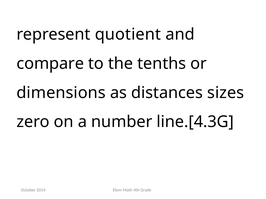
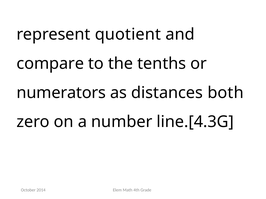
dimensions: dimensions -> numerators
sizes: sizes -> both
